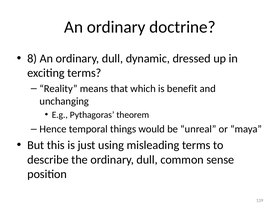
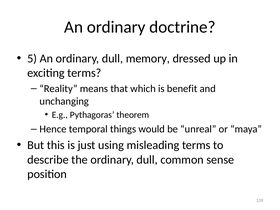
8: 8 -> 5
dynamic: dynamic -> memory
